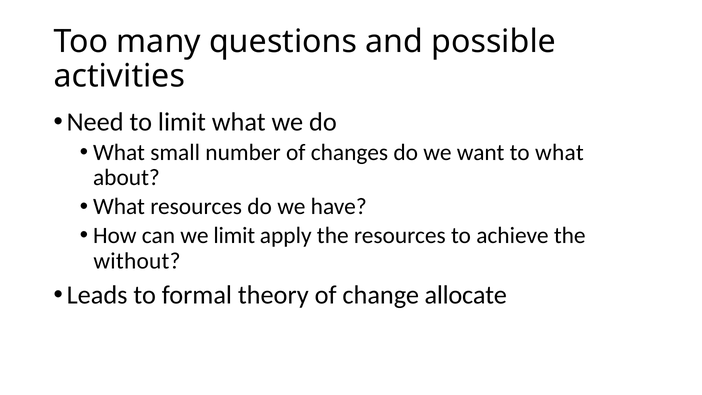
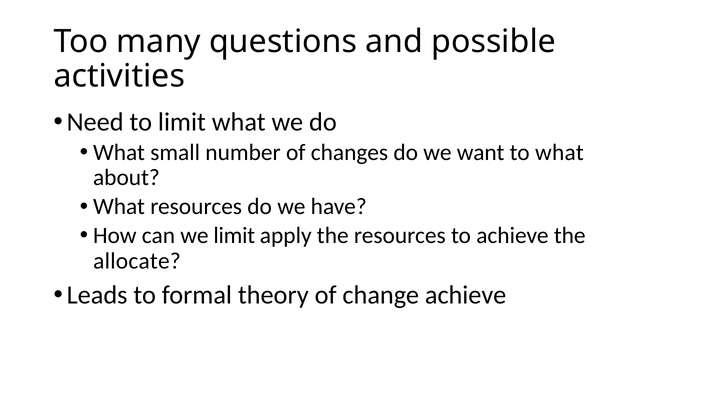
without: without -> allocate
change allocate: allocate -> achieve
